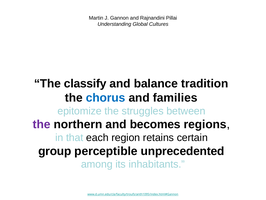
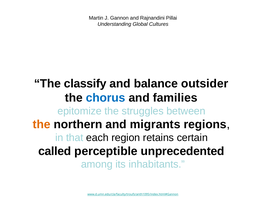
tradition: tradition -> outsider
the at (42, 124) colour: purple -> orange
becomes: becomes -> migrants
group: group -> called
